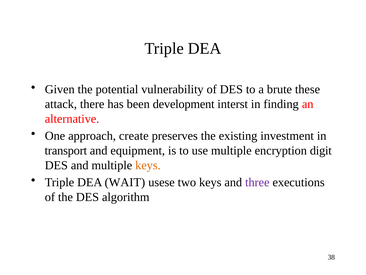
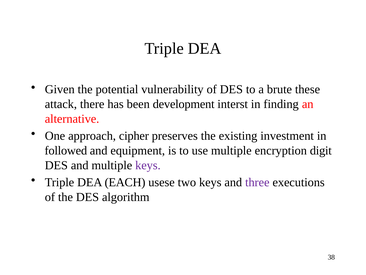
create: create -> cipher
transport: transport -> followed
keys at (148, 165) colour: orange -> purple
WAIT: WAIT -> EACH
